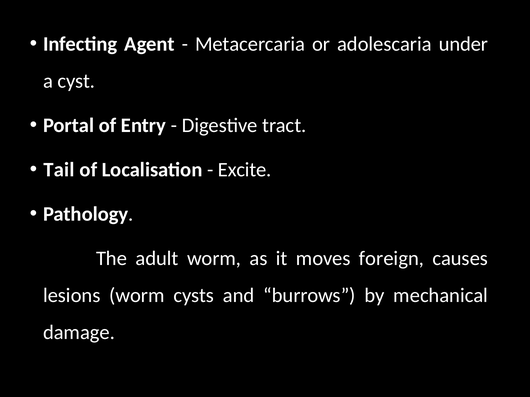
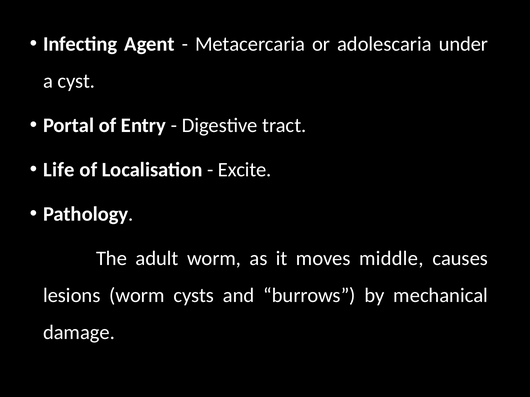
Tail: Tail -> Life
foreign: foreign -> middle
